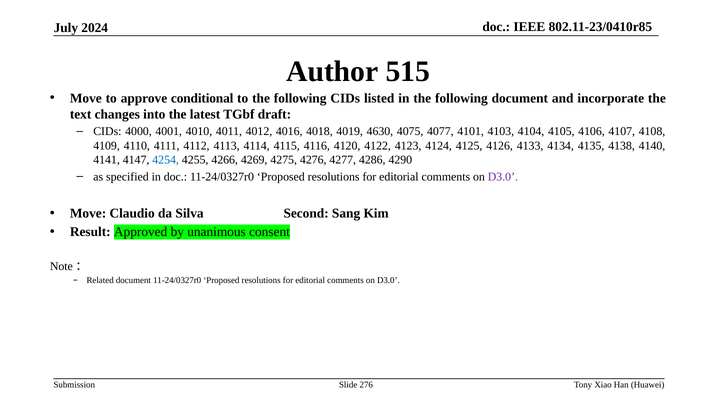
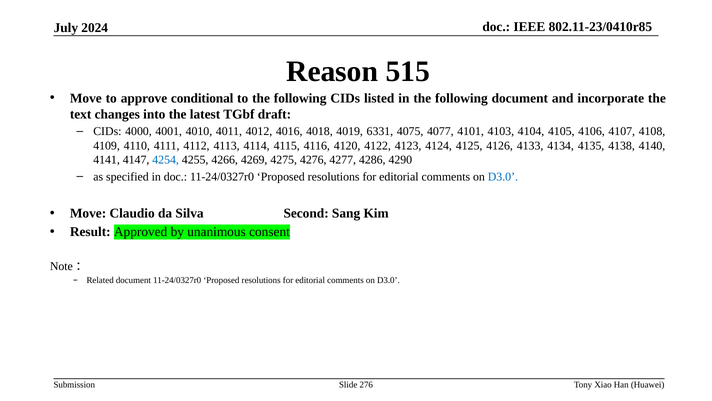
Author: Author -> Reason
4630: 4630 -> 6331
D3.0 at (503, 176) colour: purple -> blue
